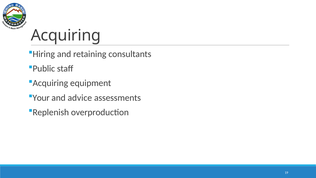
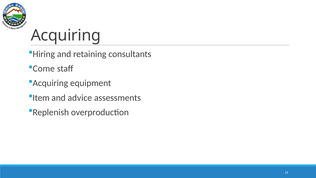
Public: Public -> Come
Your: Your -> Item
